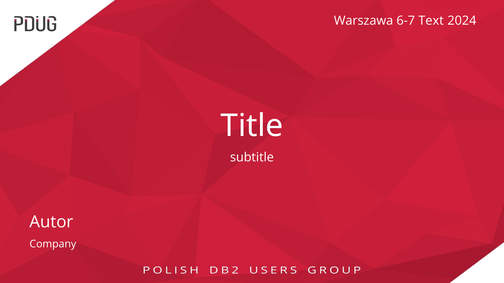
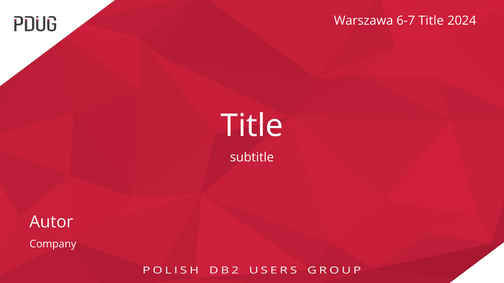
6-7 Text: Text -> Title
